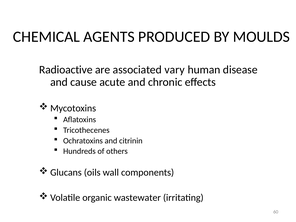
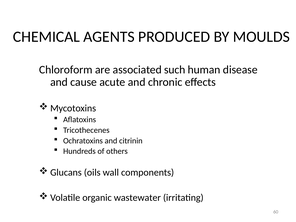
Radioactive: Radioactive -> Chloroform
vary: vary -> such
